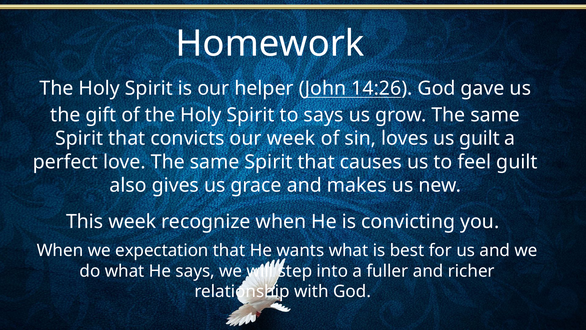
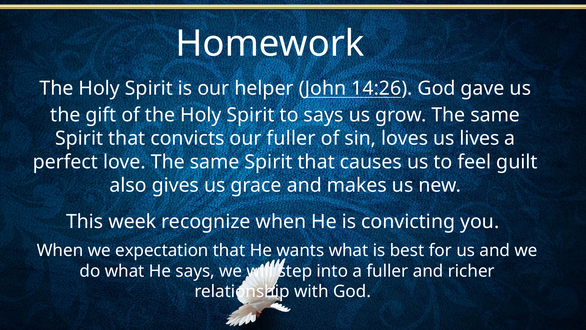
our week: week -> fuller
us guilt: guilt -> lives
